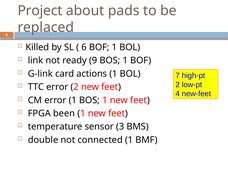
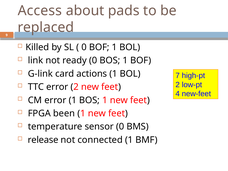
Project: Project -> Access
6 at (84, 47): 6 -> 0
ready 9: 9 -> 0
sensor 3: 3 -> 0
double: double -> release
